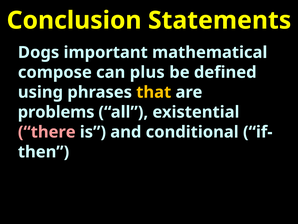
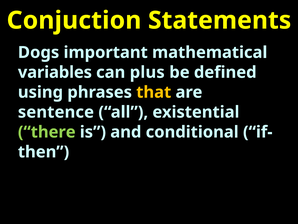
Conclusion: Conclusion -> Conjuction
compose: compose -> variables
problems: problems -> sentence
there colour: pink -> light green
